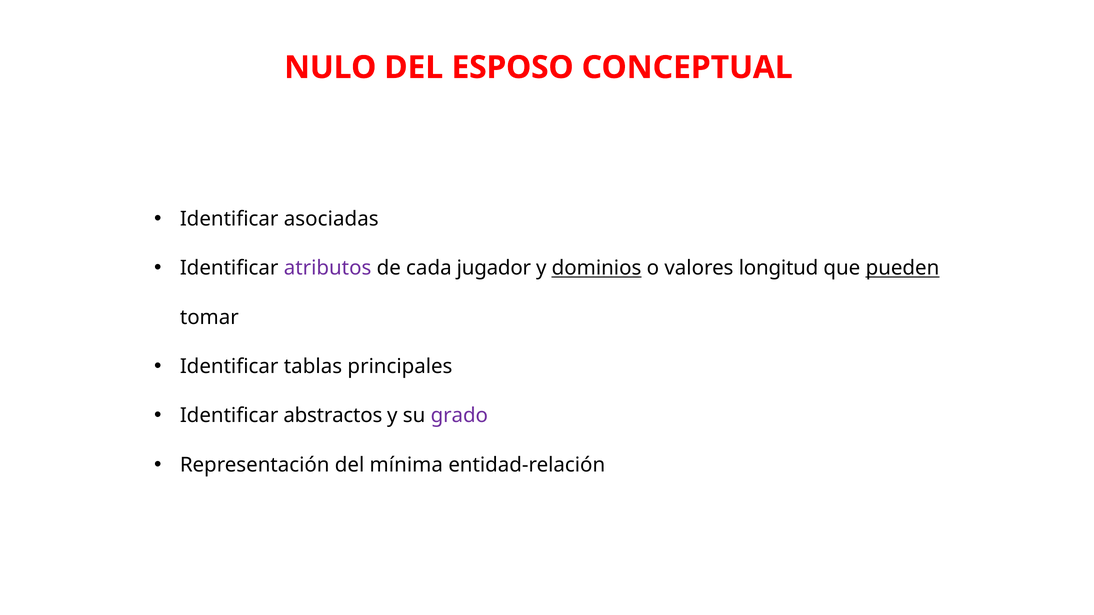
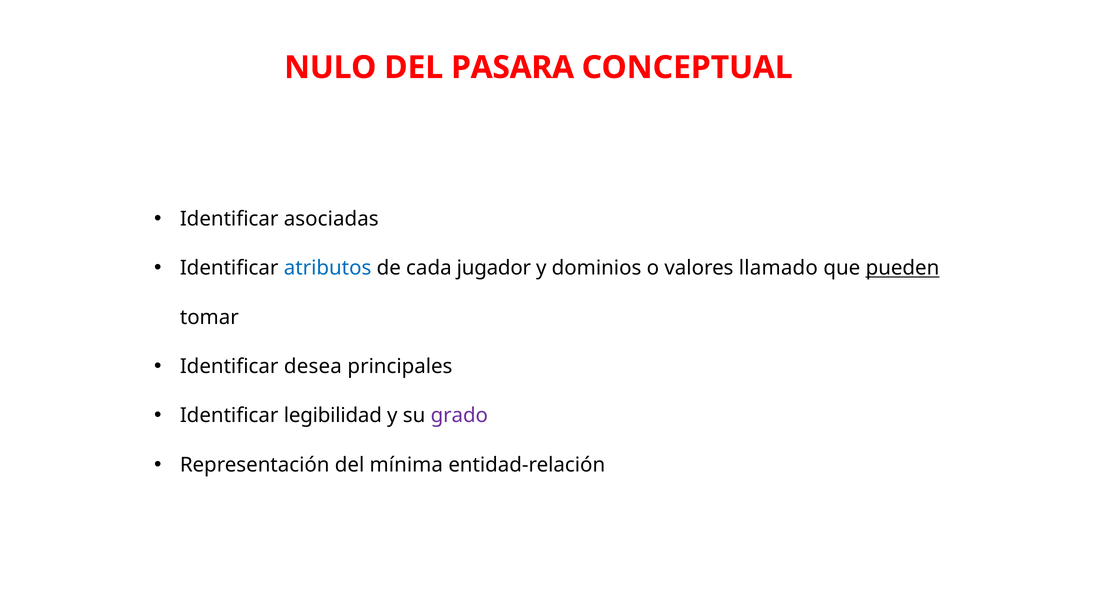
ESPOSO: ESPOSO -> PASARA
atributos colour: purple -> blue
dominios underline: present -> none
longitud: longitud -> llamado
tablas: tablas -> desea
abstractos: abstractos -> legibilidad
